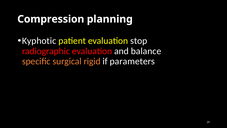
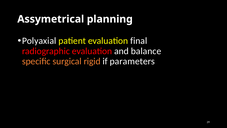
Compression: Compression -> Assymetrical
Kyphotic: Kyphotic -> Polyaxial
stop: stop -> final
